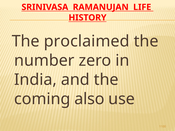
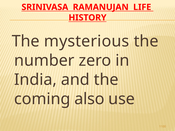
proclaimed: proclaimed -> mysterious
